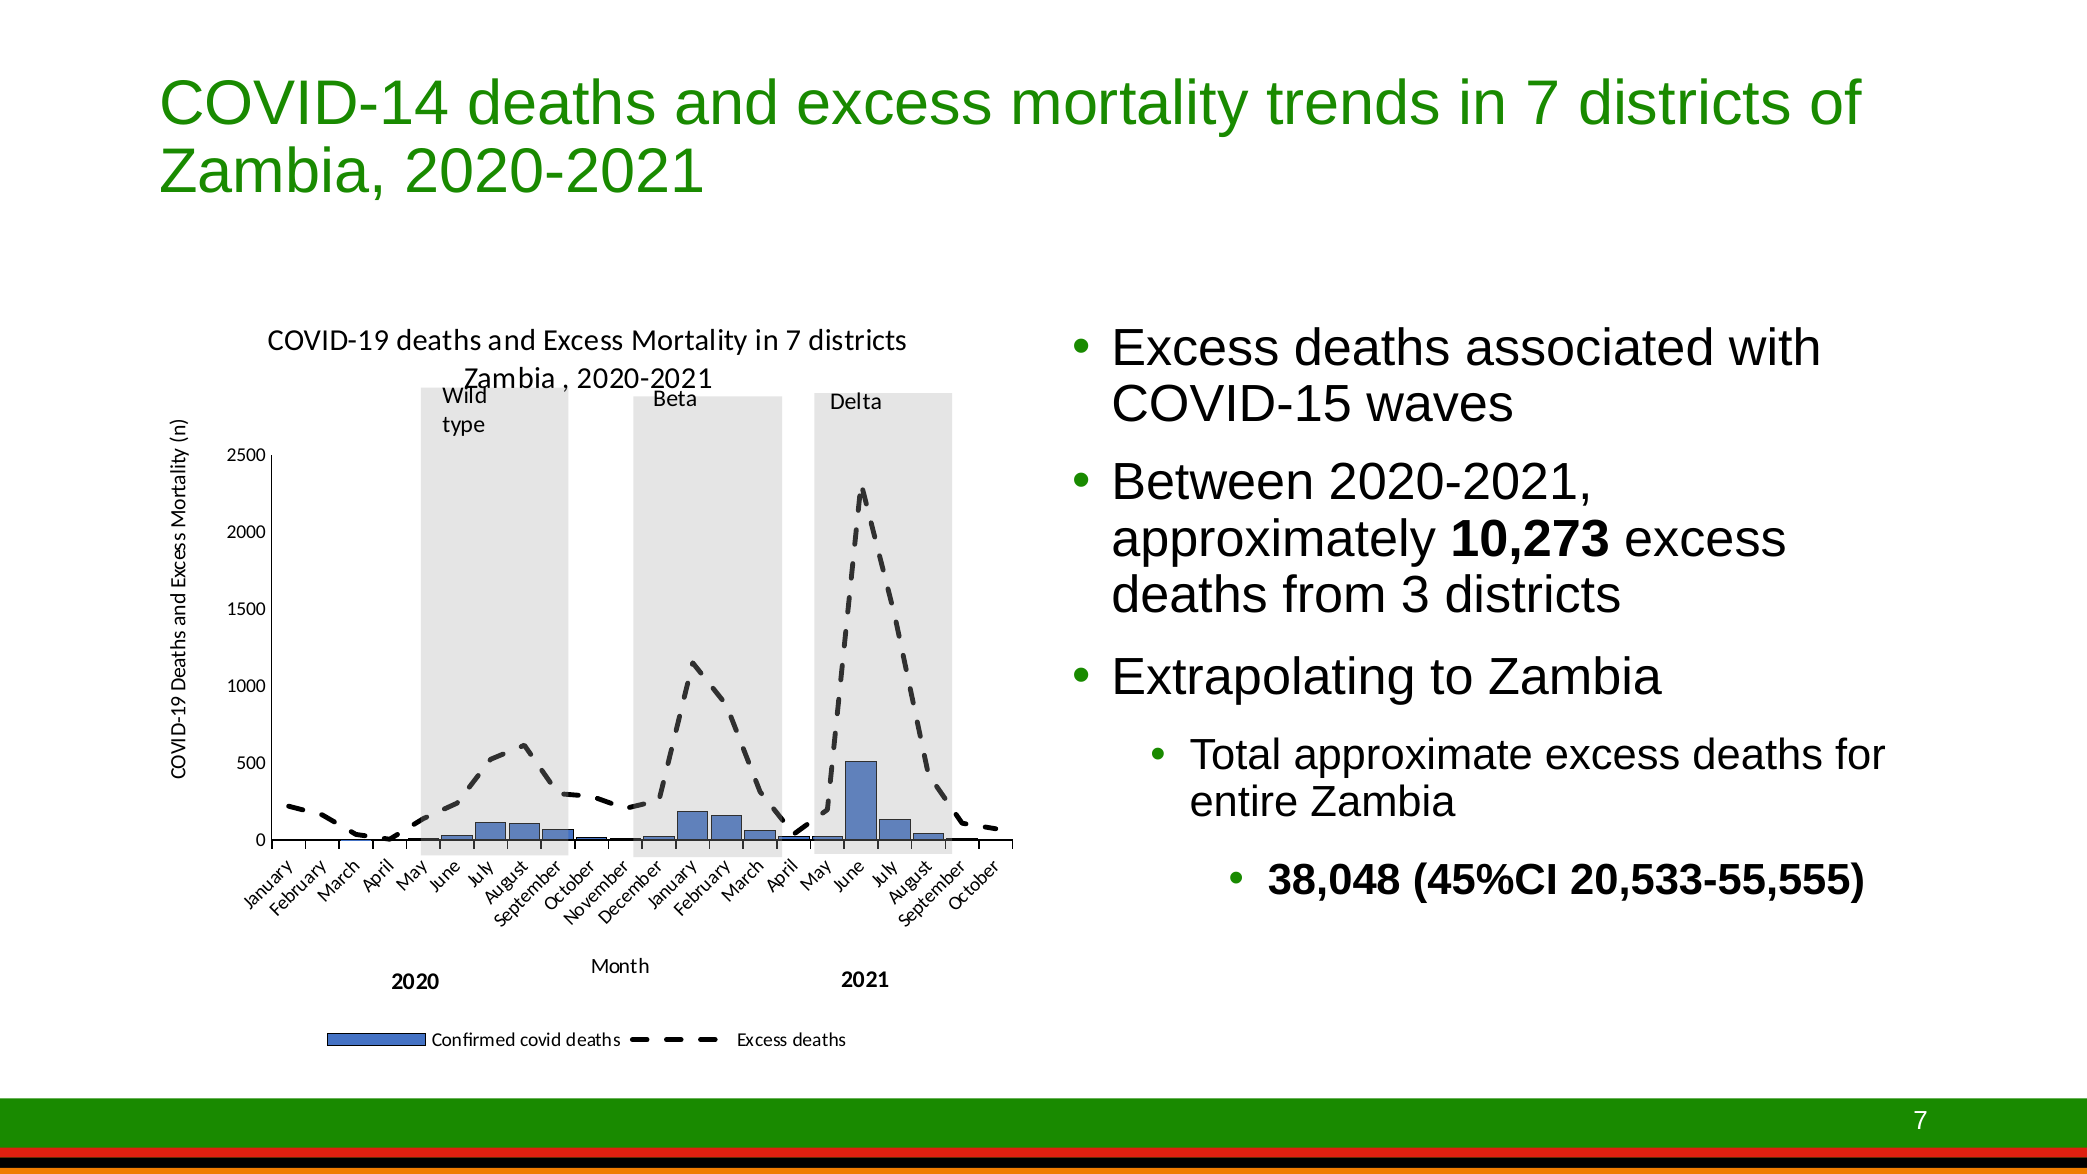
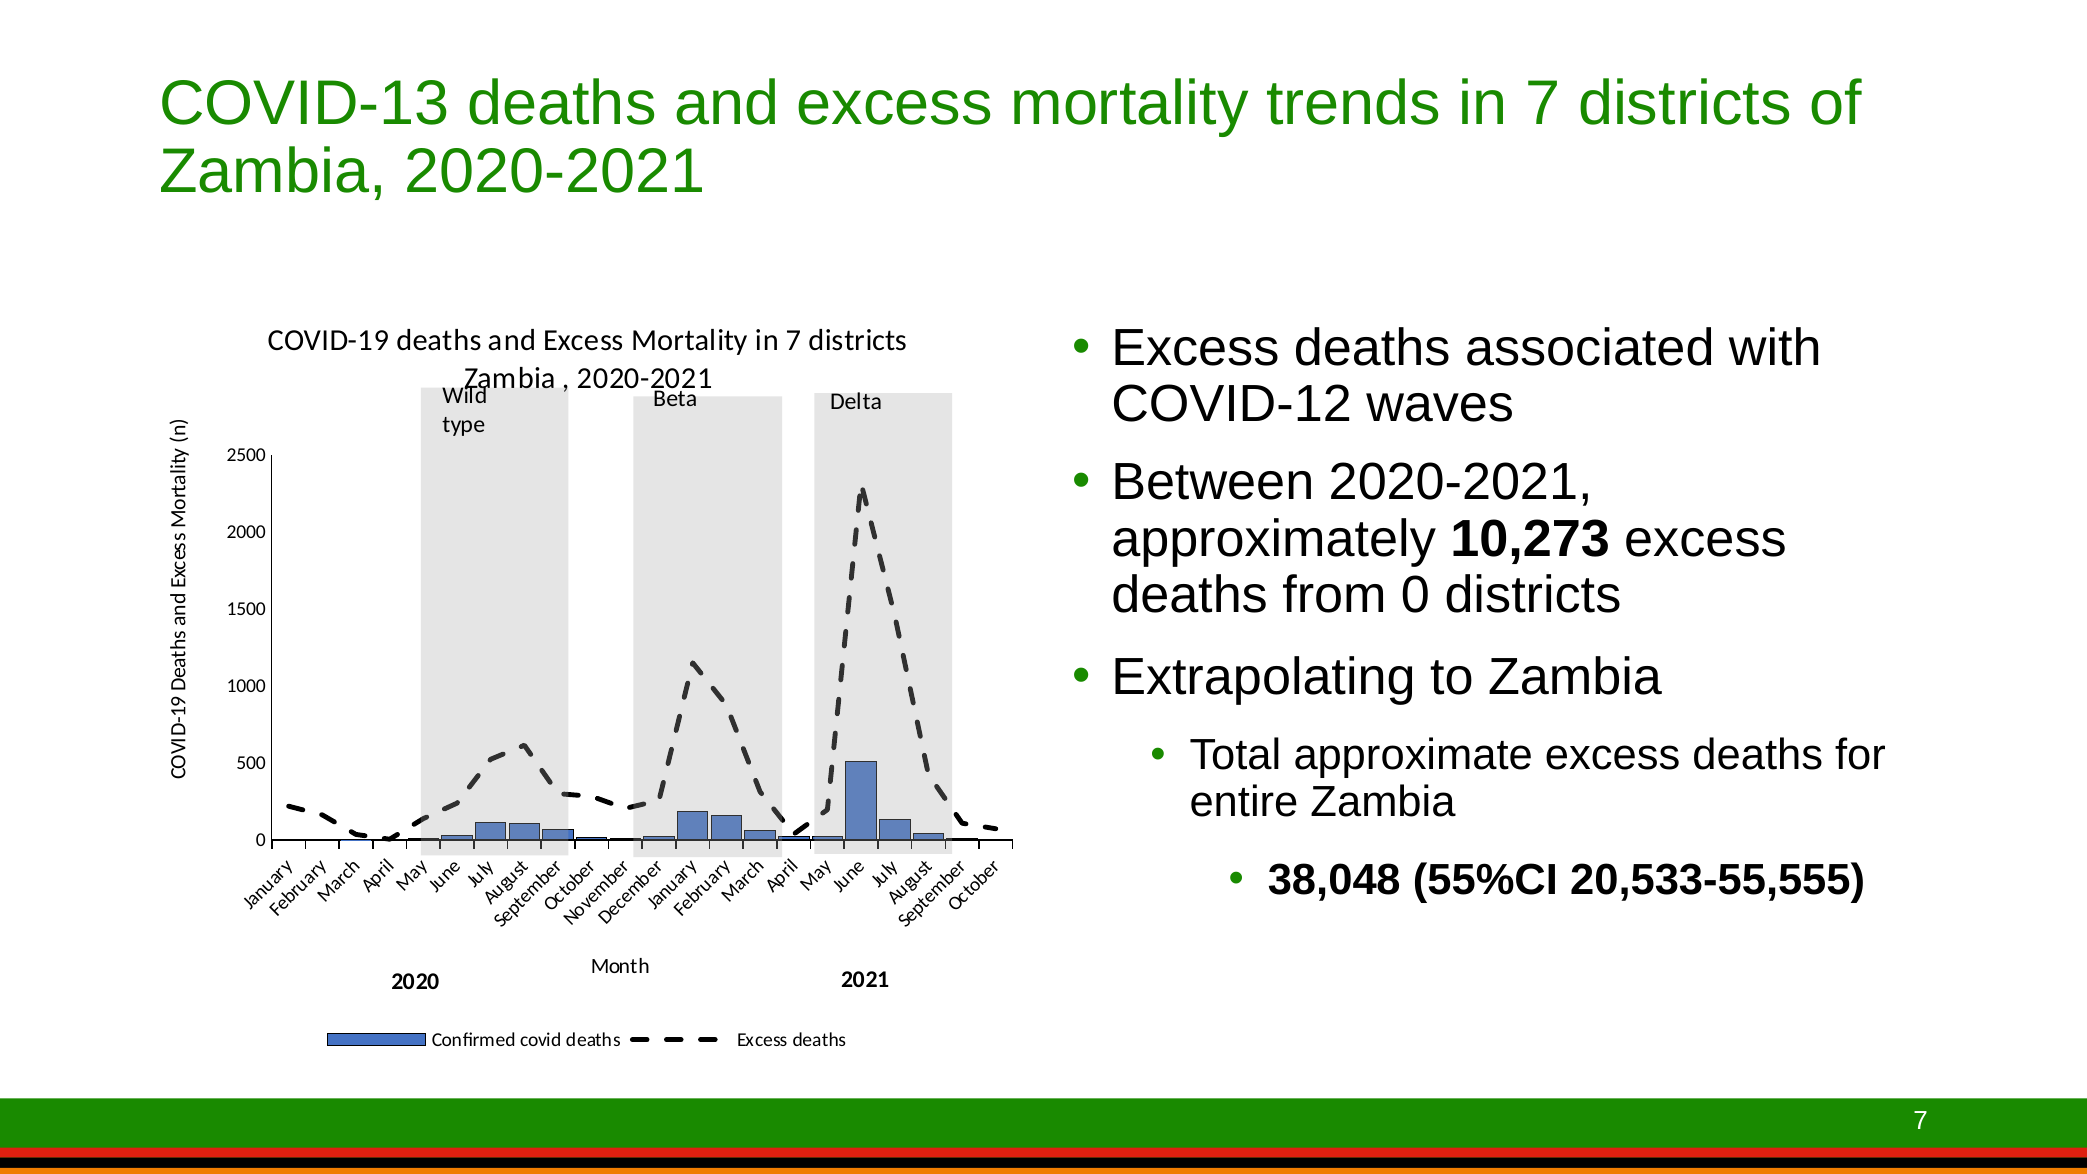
COVID-14: COVID-14 -> COVID-13
COVID-15: COVID-15 -> COVID-12
from 3: 3 -> 0
45%CI: 45%CI -> 55%CI
